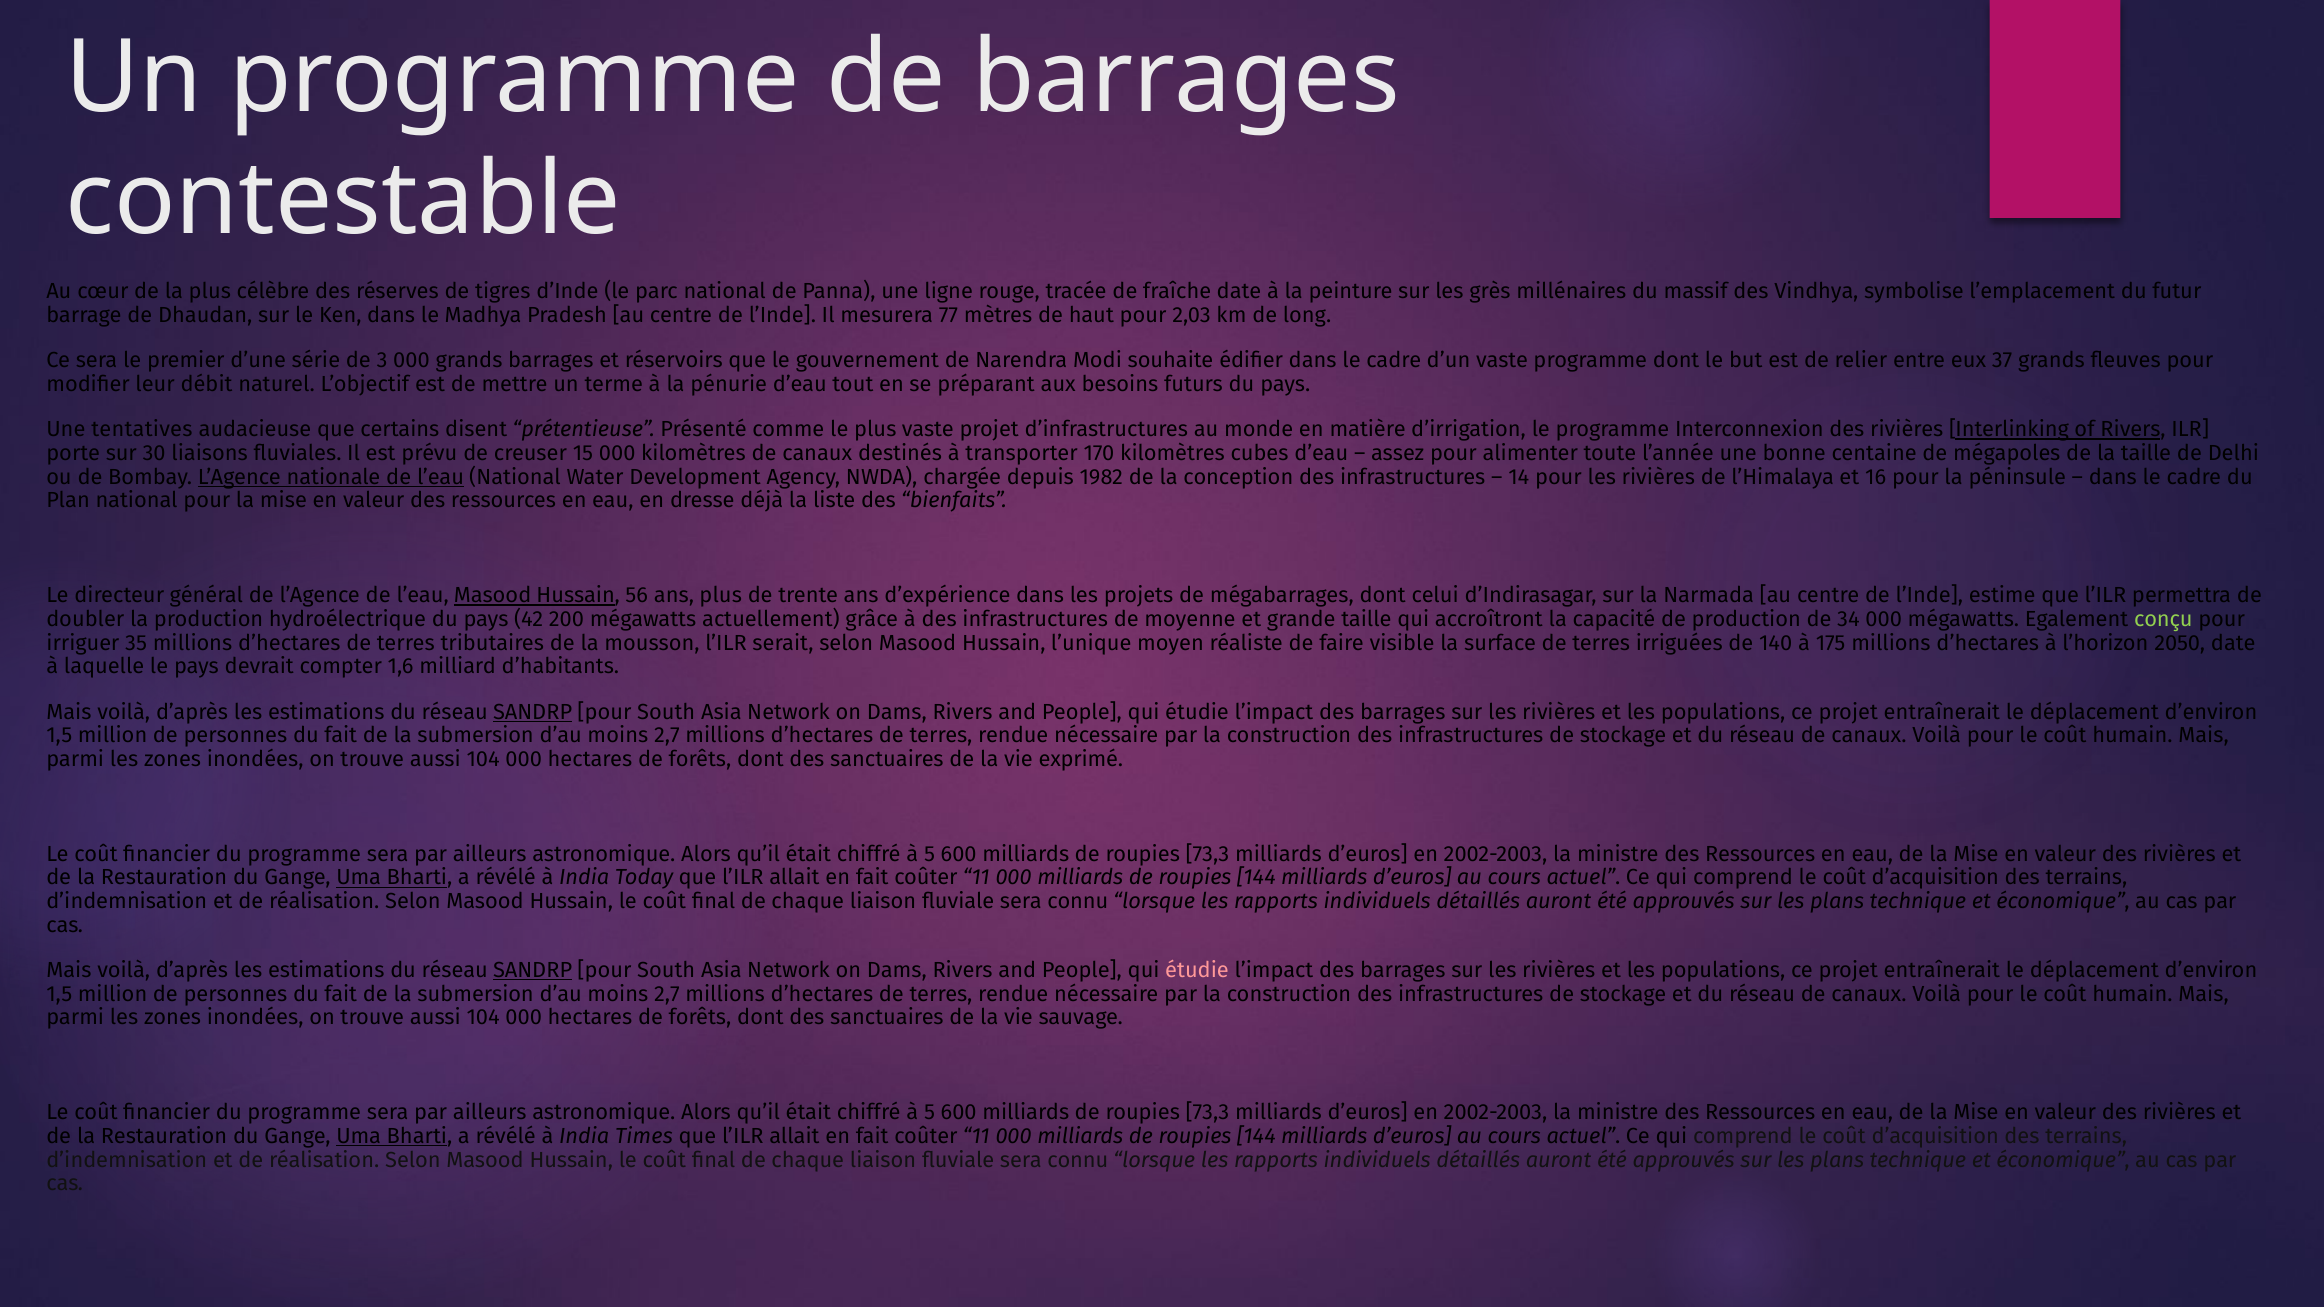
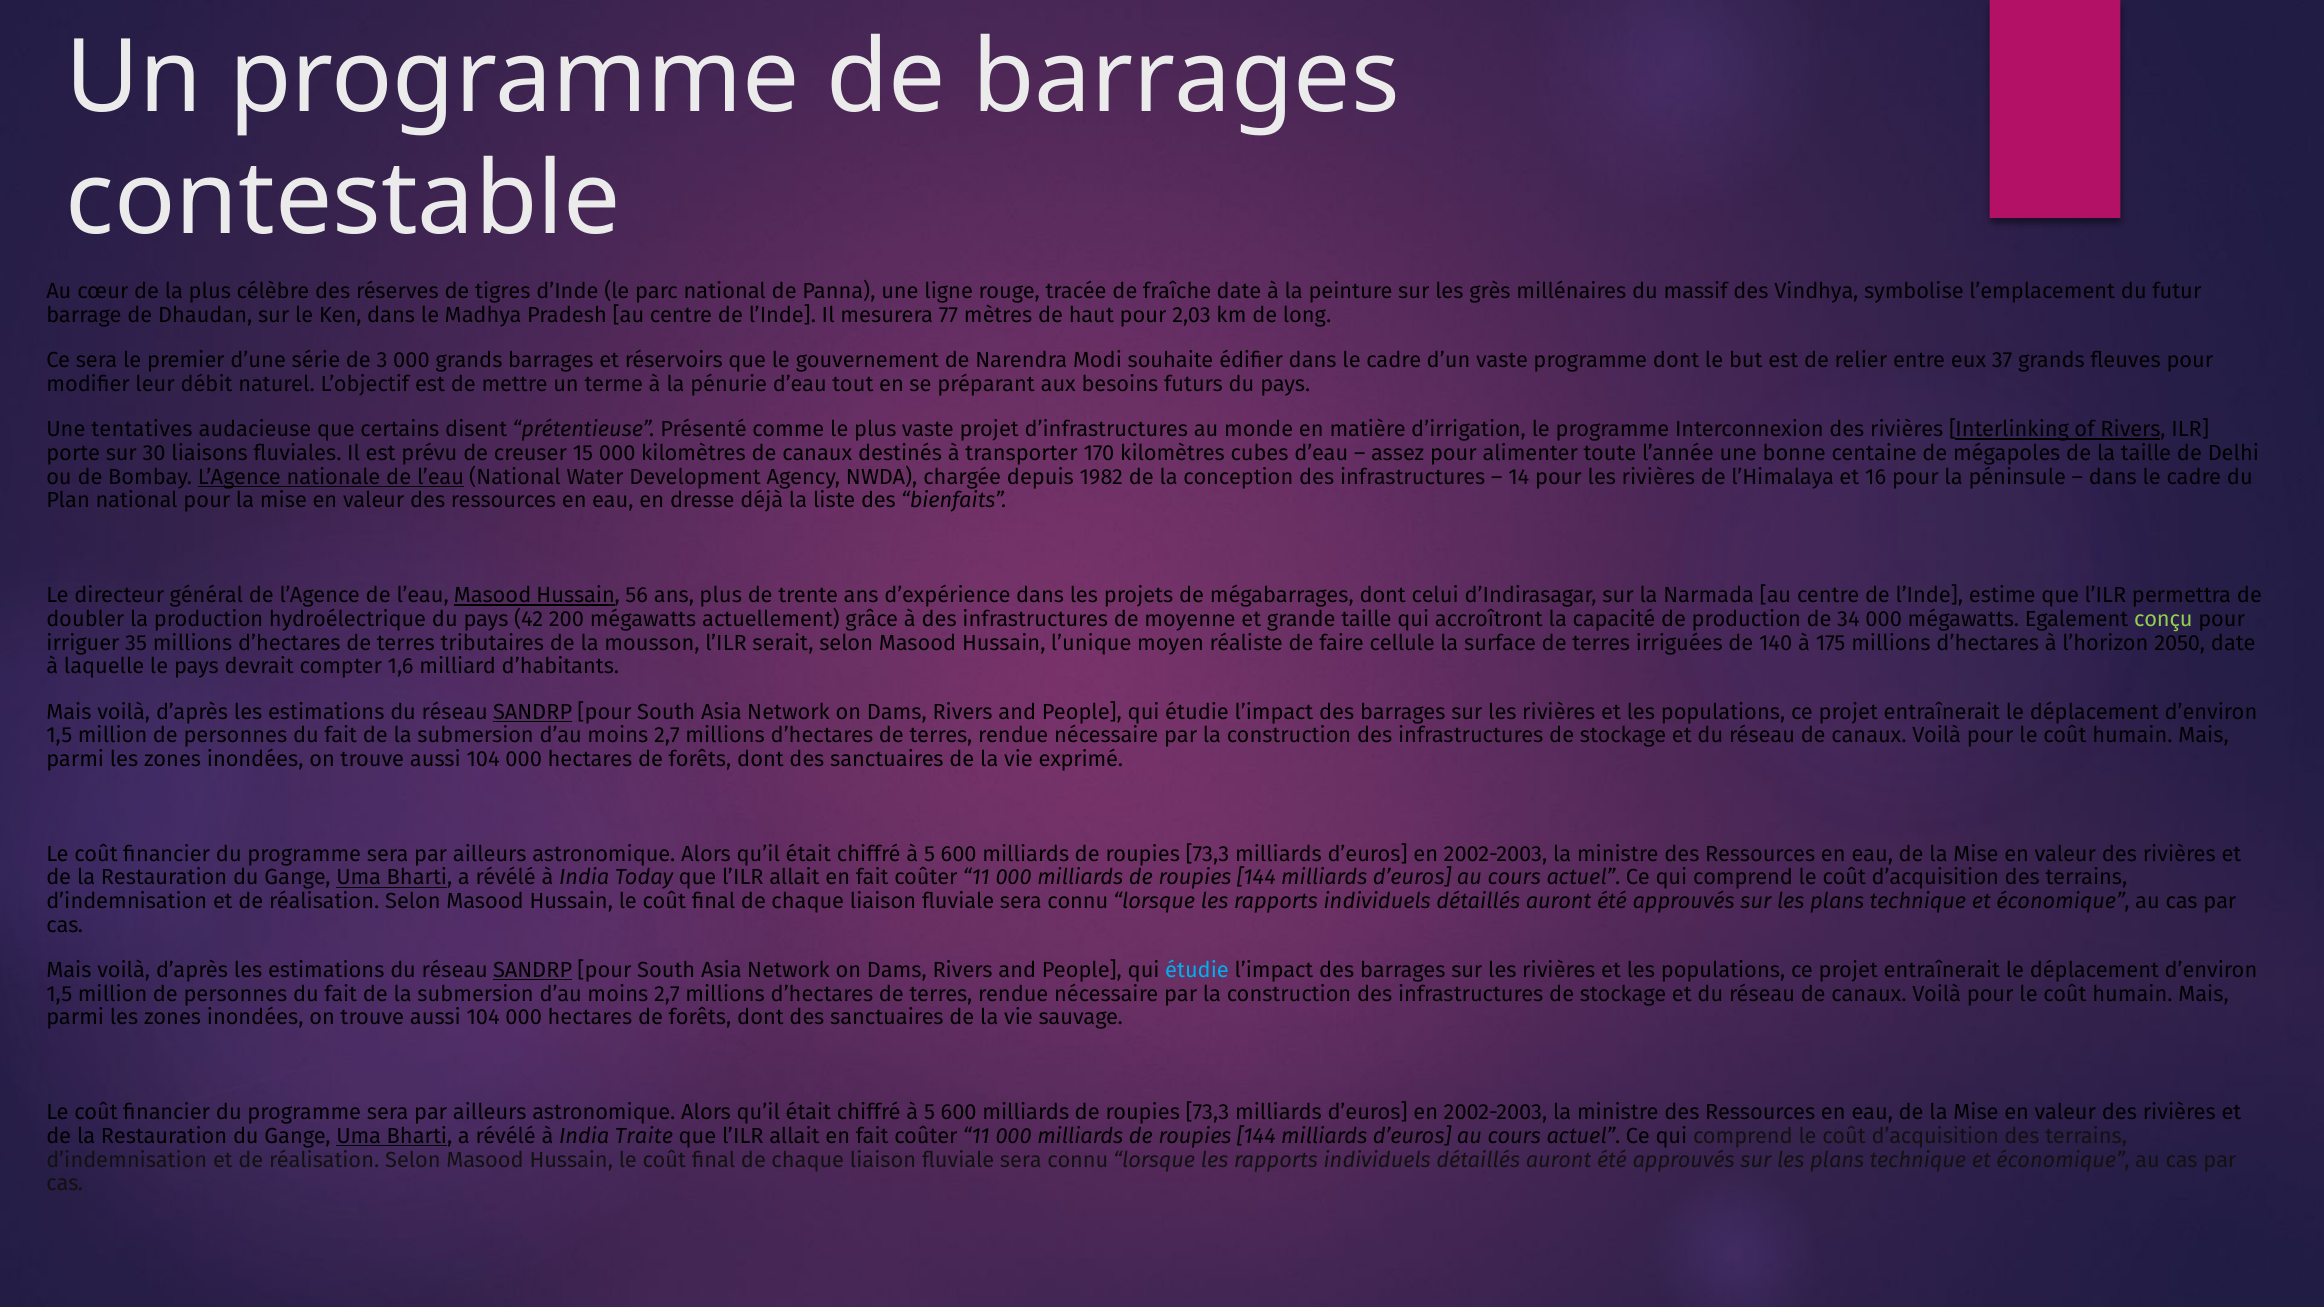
visible: visible -> cellule
étudie at (1197, 971) colour: pink -> light blue
Times: Times -> Traite
